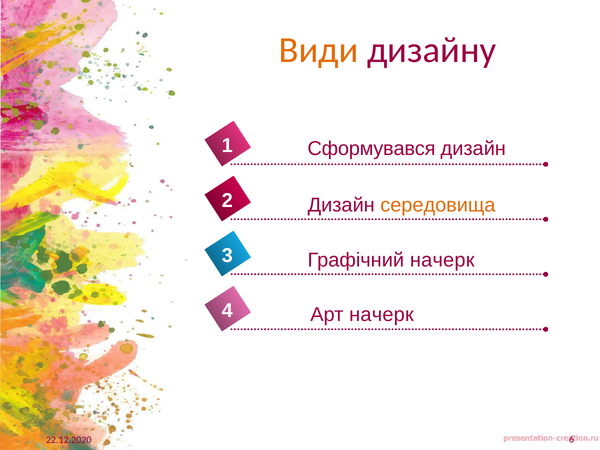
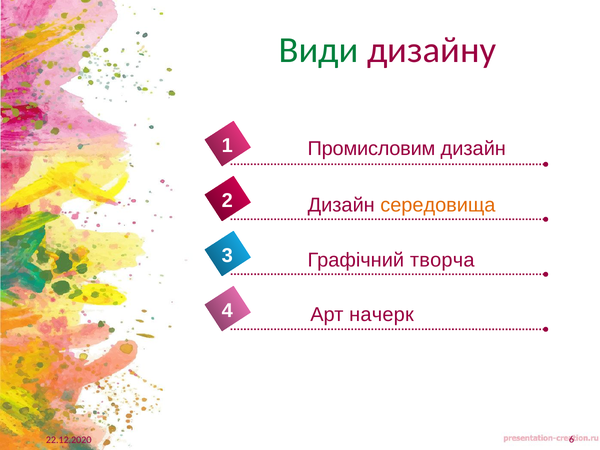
Види colour: orange -> green
Сформувався: Сформувався -> Промисловим
Графічний начерк: начерк -> творча
